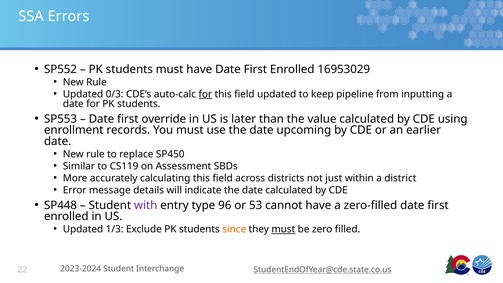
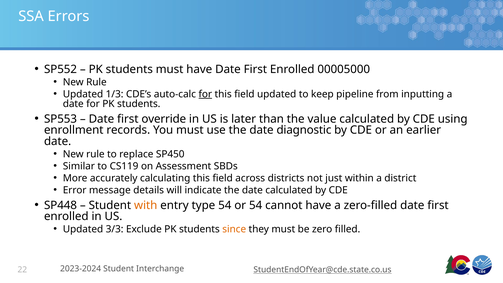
16953029: 16953029 -> 00005000
0/3: 0/3 -> 1/3
upcoming: upcoming -> diagnostic
with colour: purple -> orange
type 96: 96 -> 54
or 53: 53 -> 54
1/3: 1/3 -> 3/3
must at (283, 229) underline: present -> none
